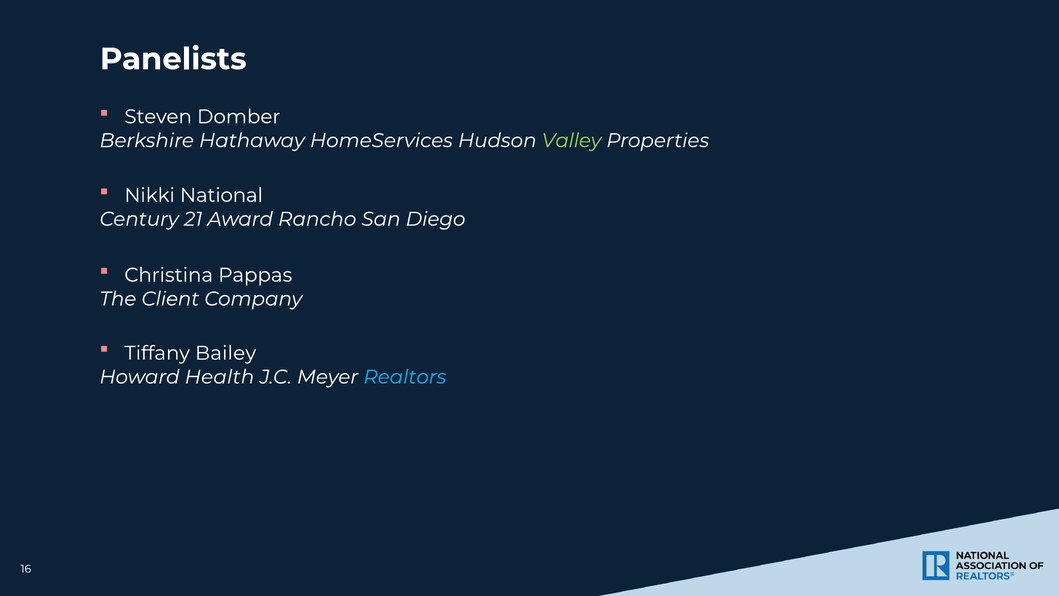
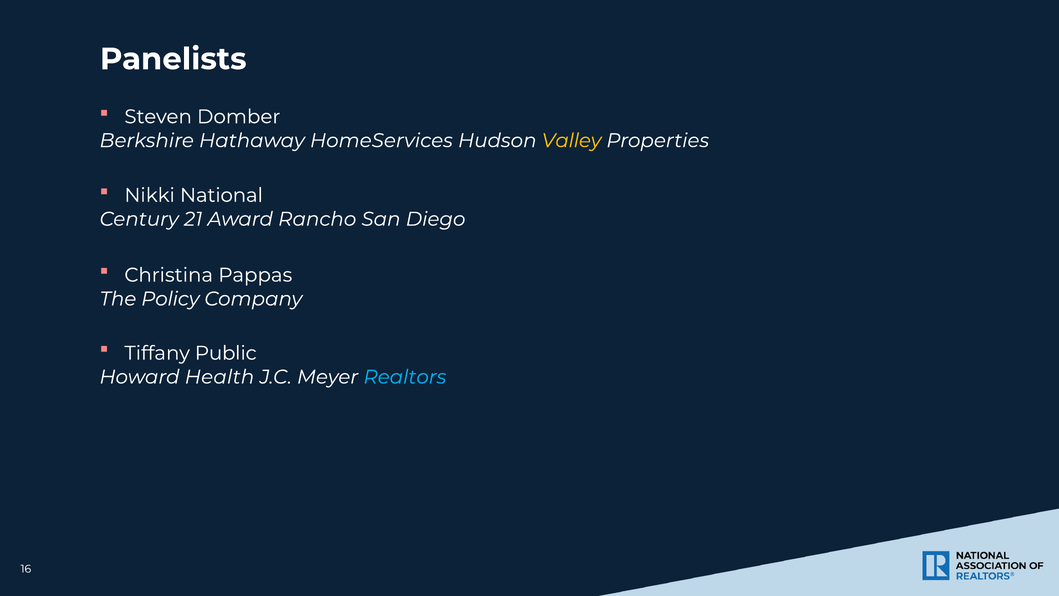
Valley colour: light green -> yellow
Client: Client -> Policy
Bailey: Bailey -> Public
